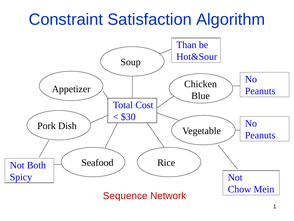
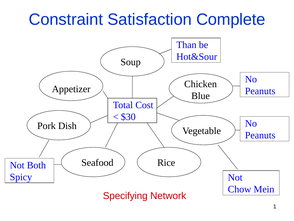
Algorithm: Algorithm -> Complete
Sequence: Sequence -> Specifying
